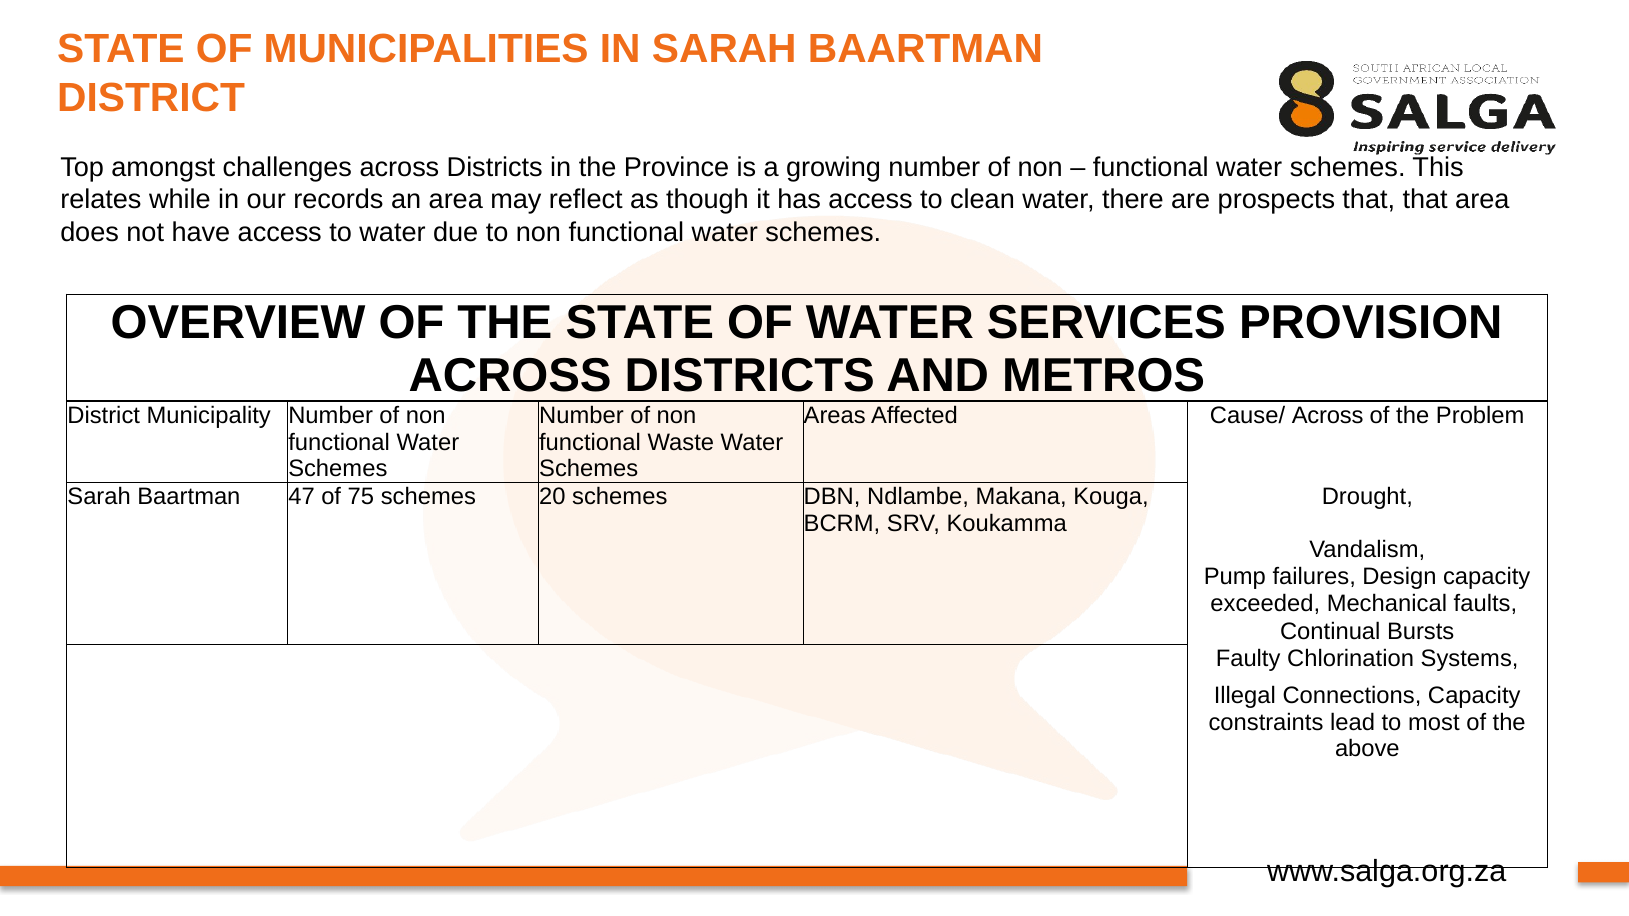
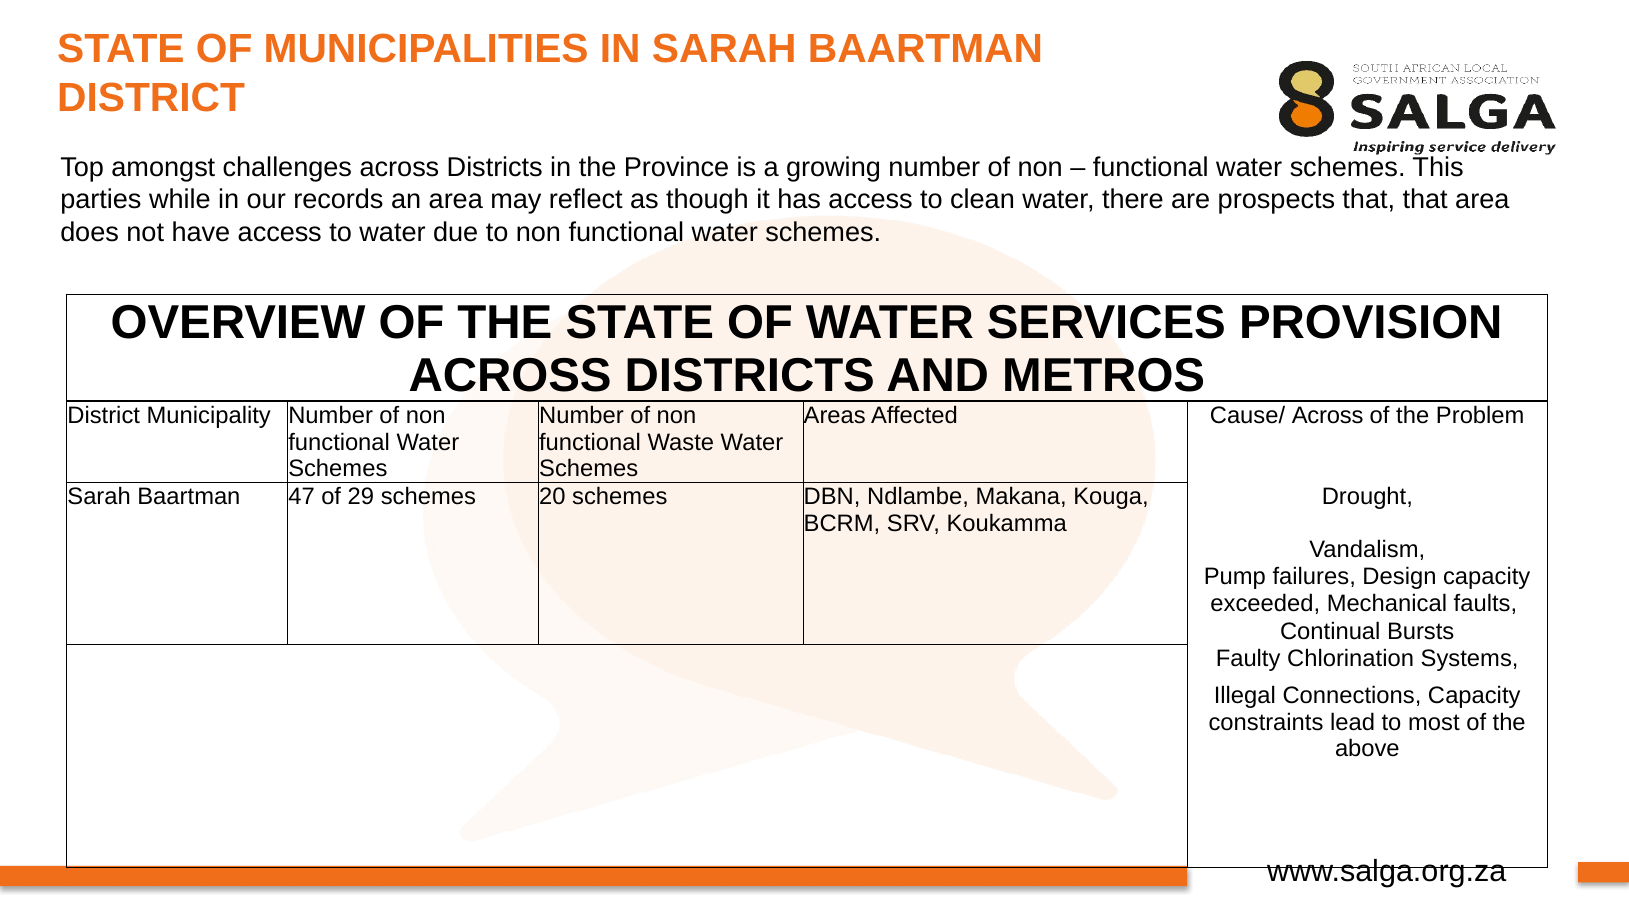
relates: relates -> parties
75: 75 -> 29
